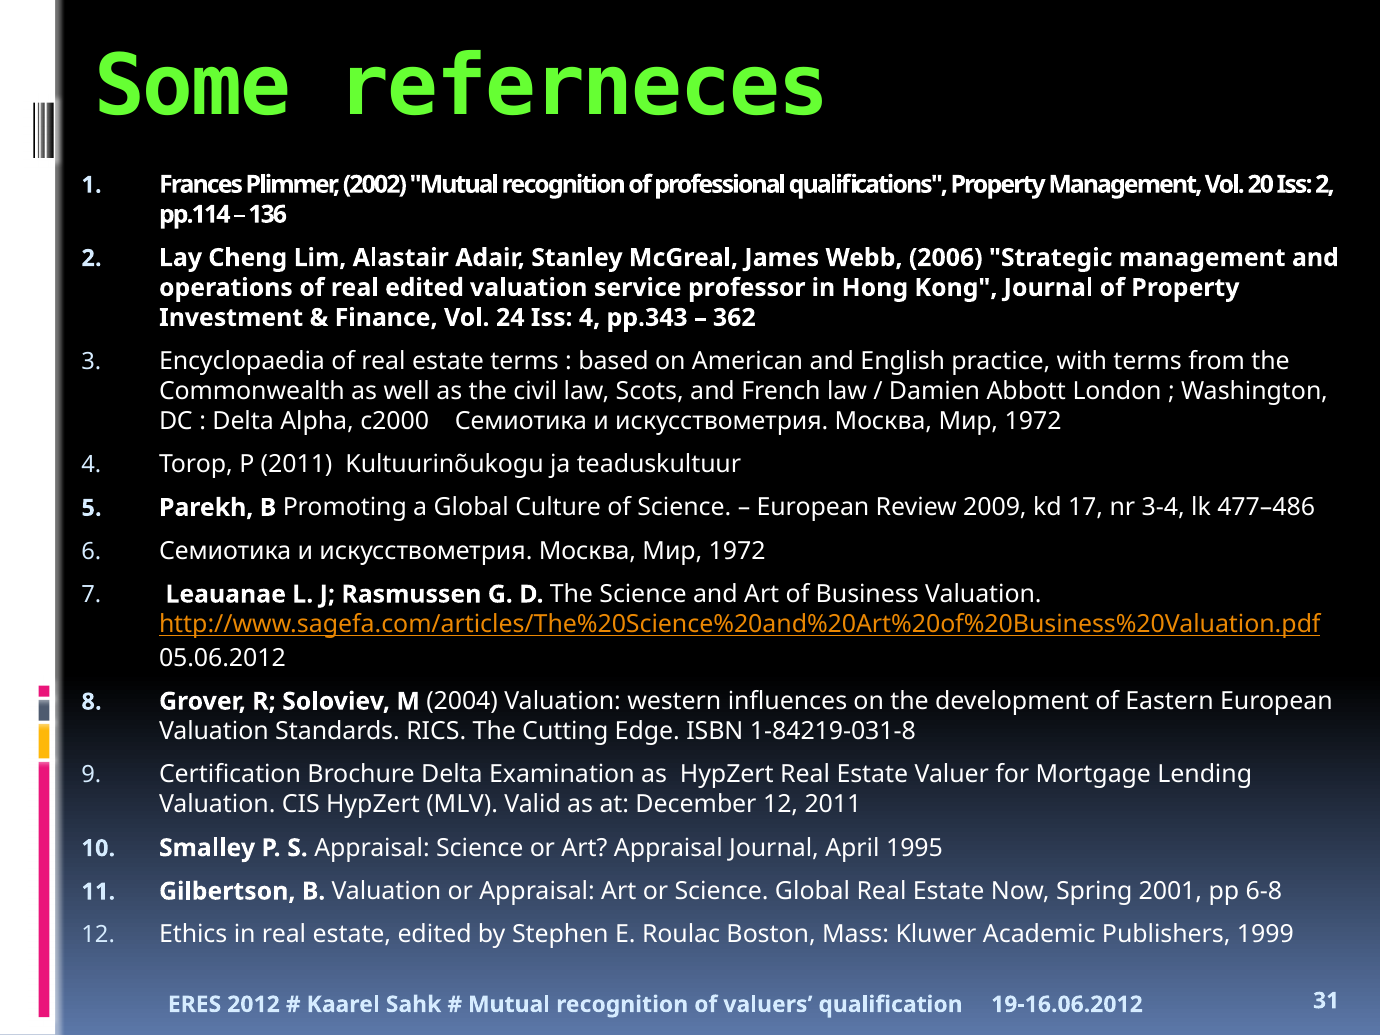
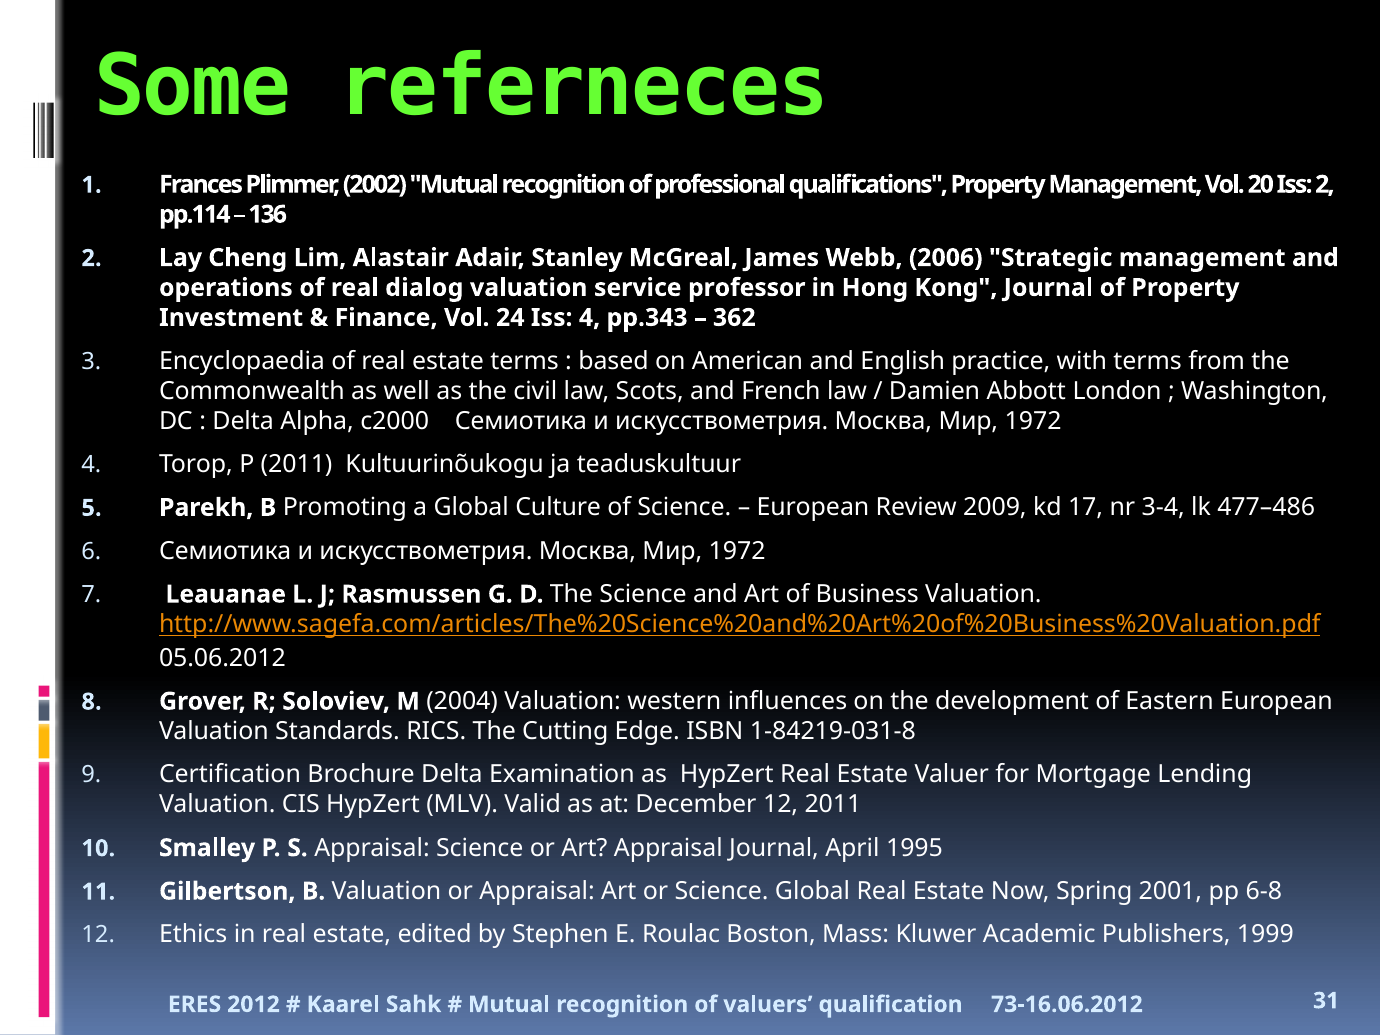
real edited: edited -> dialog
19-16.06.2012: 19-16.06.2012 -> 73-16.06.2012
